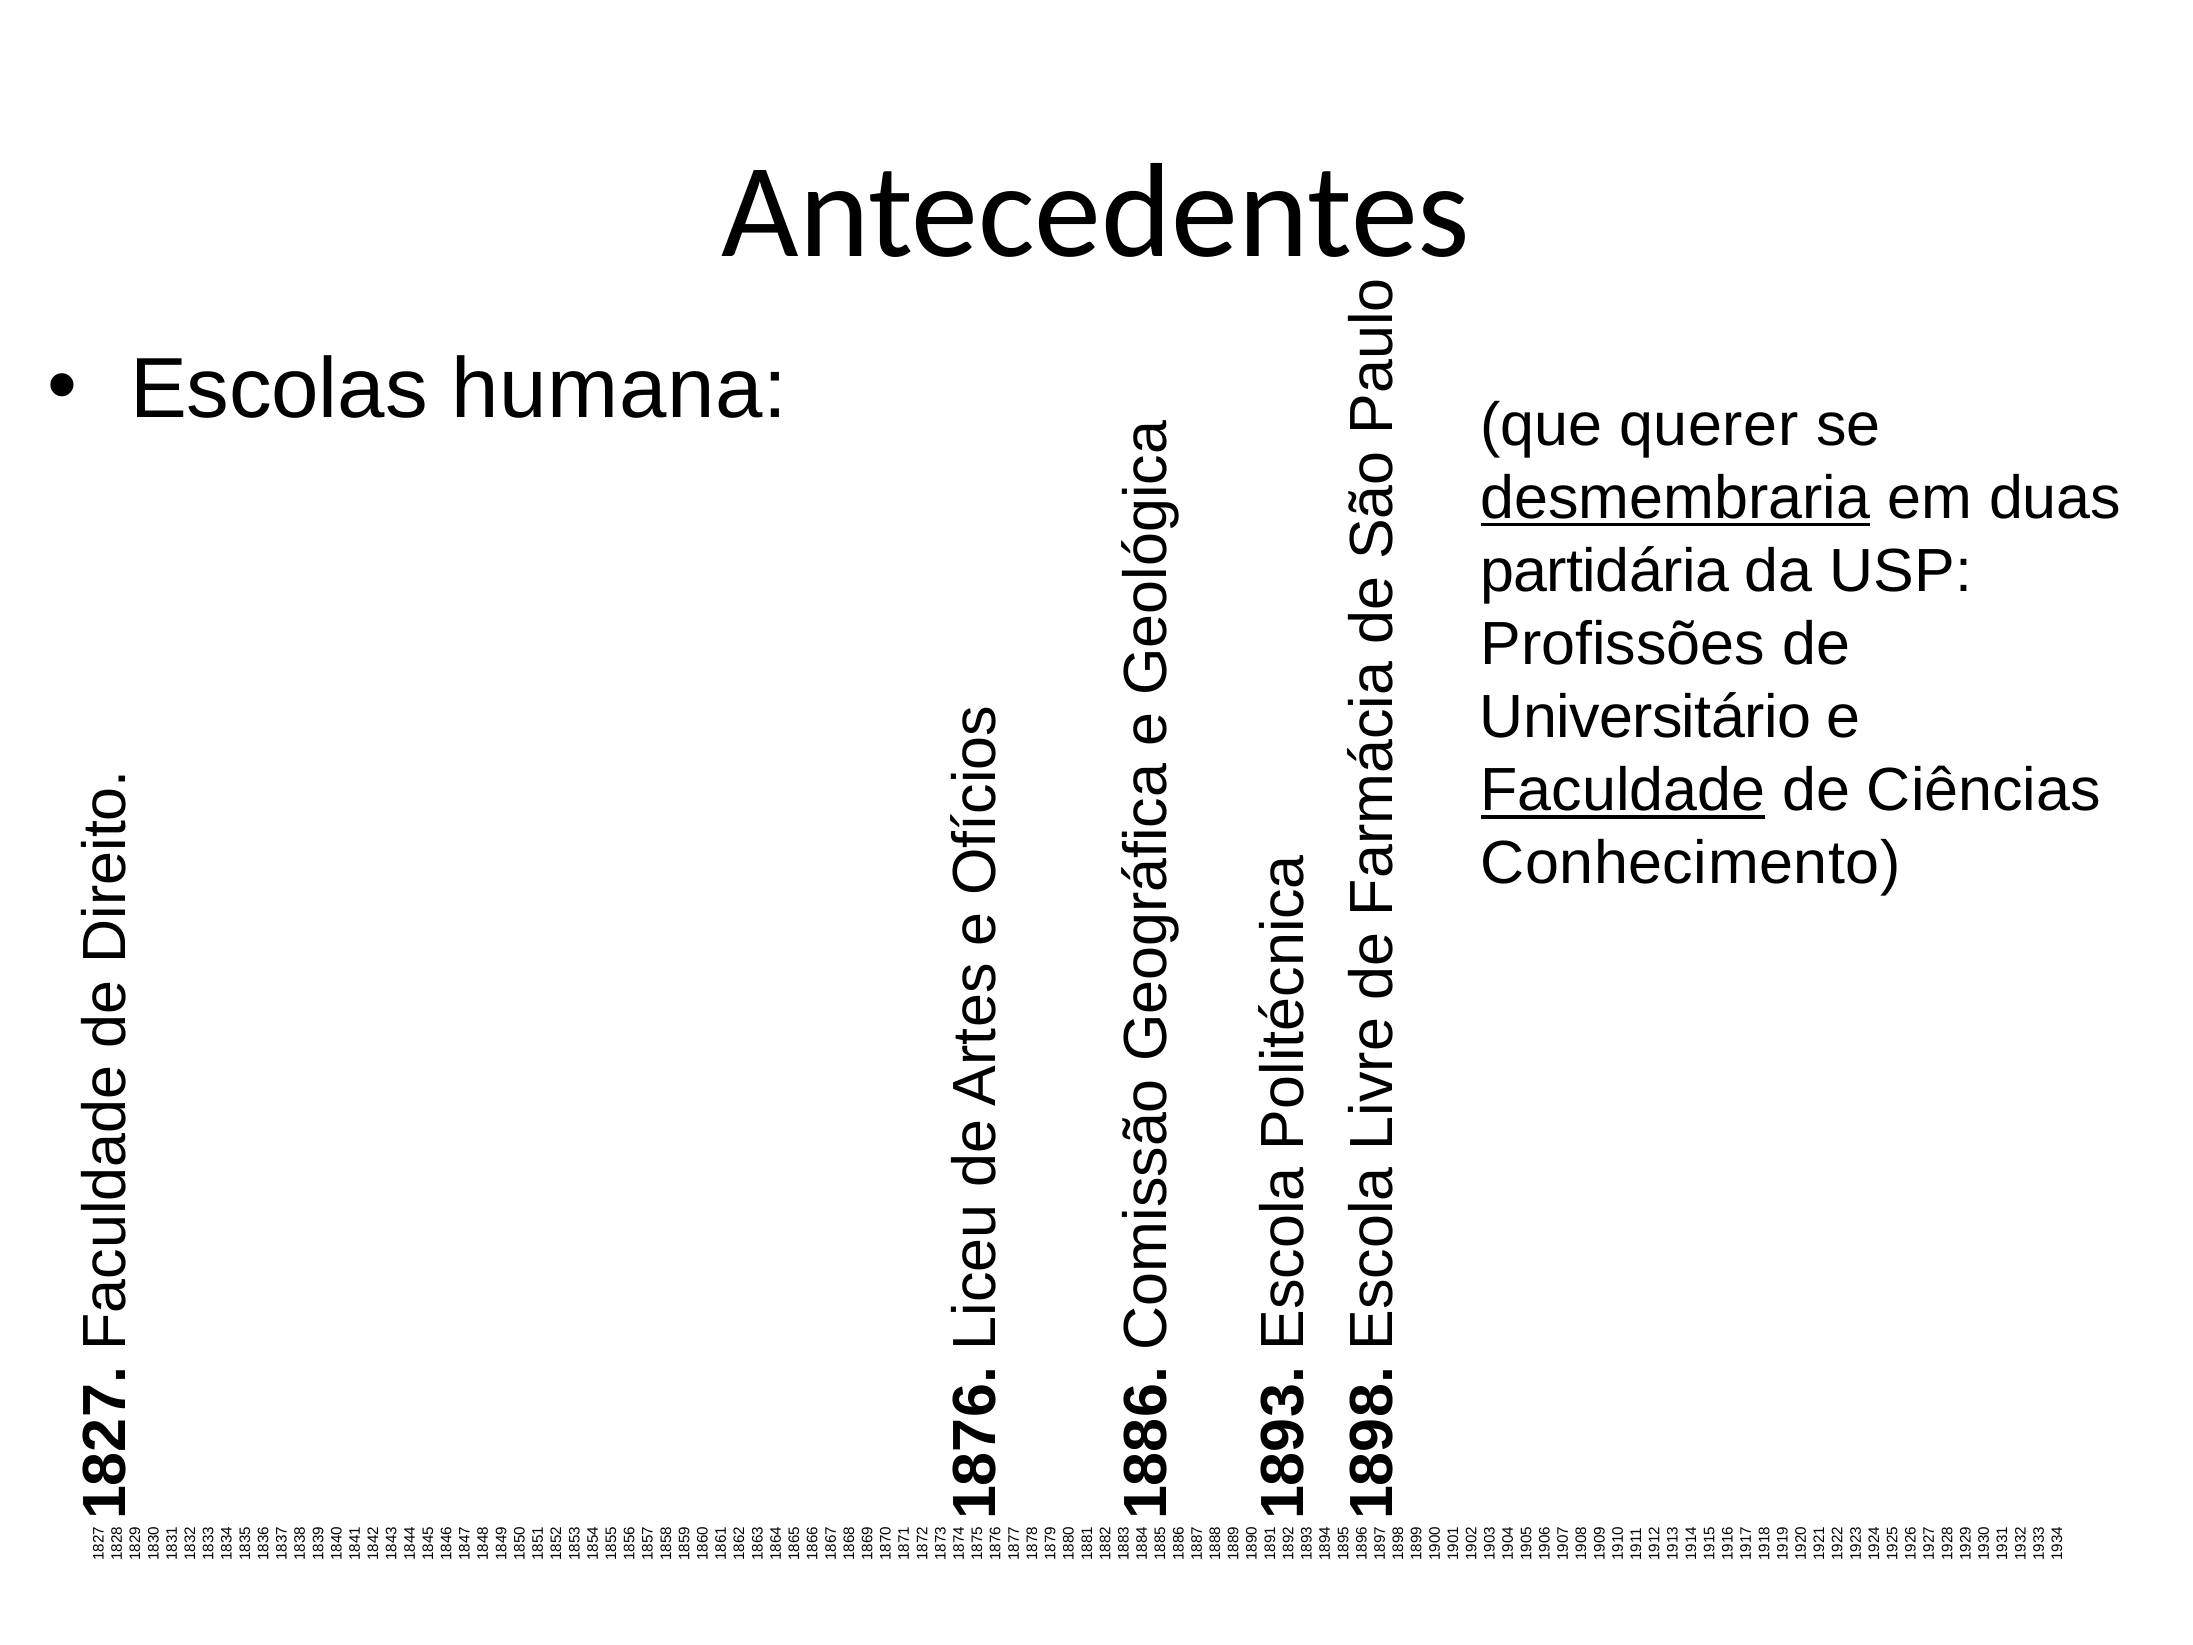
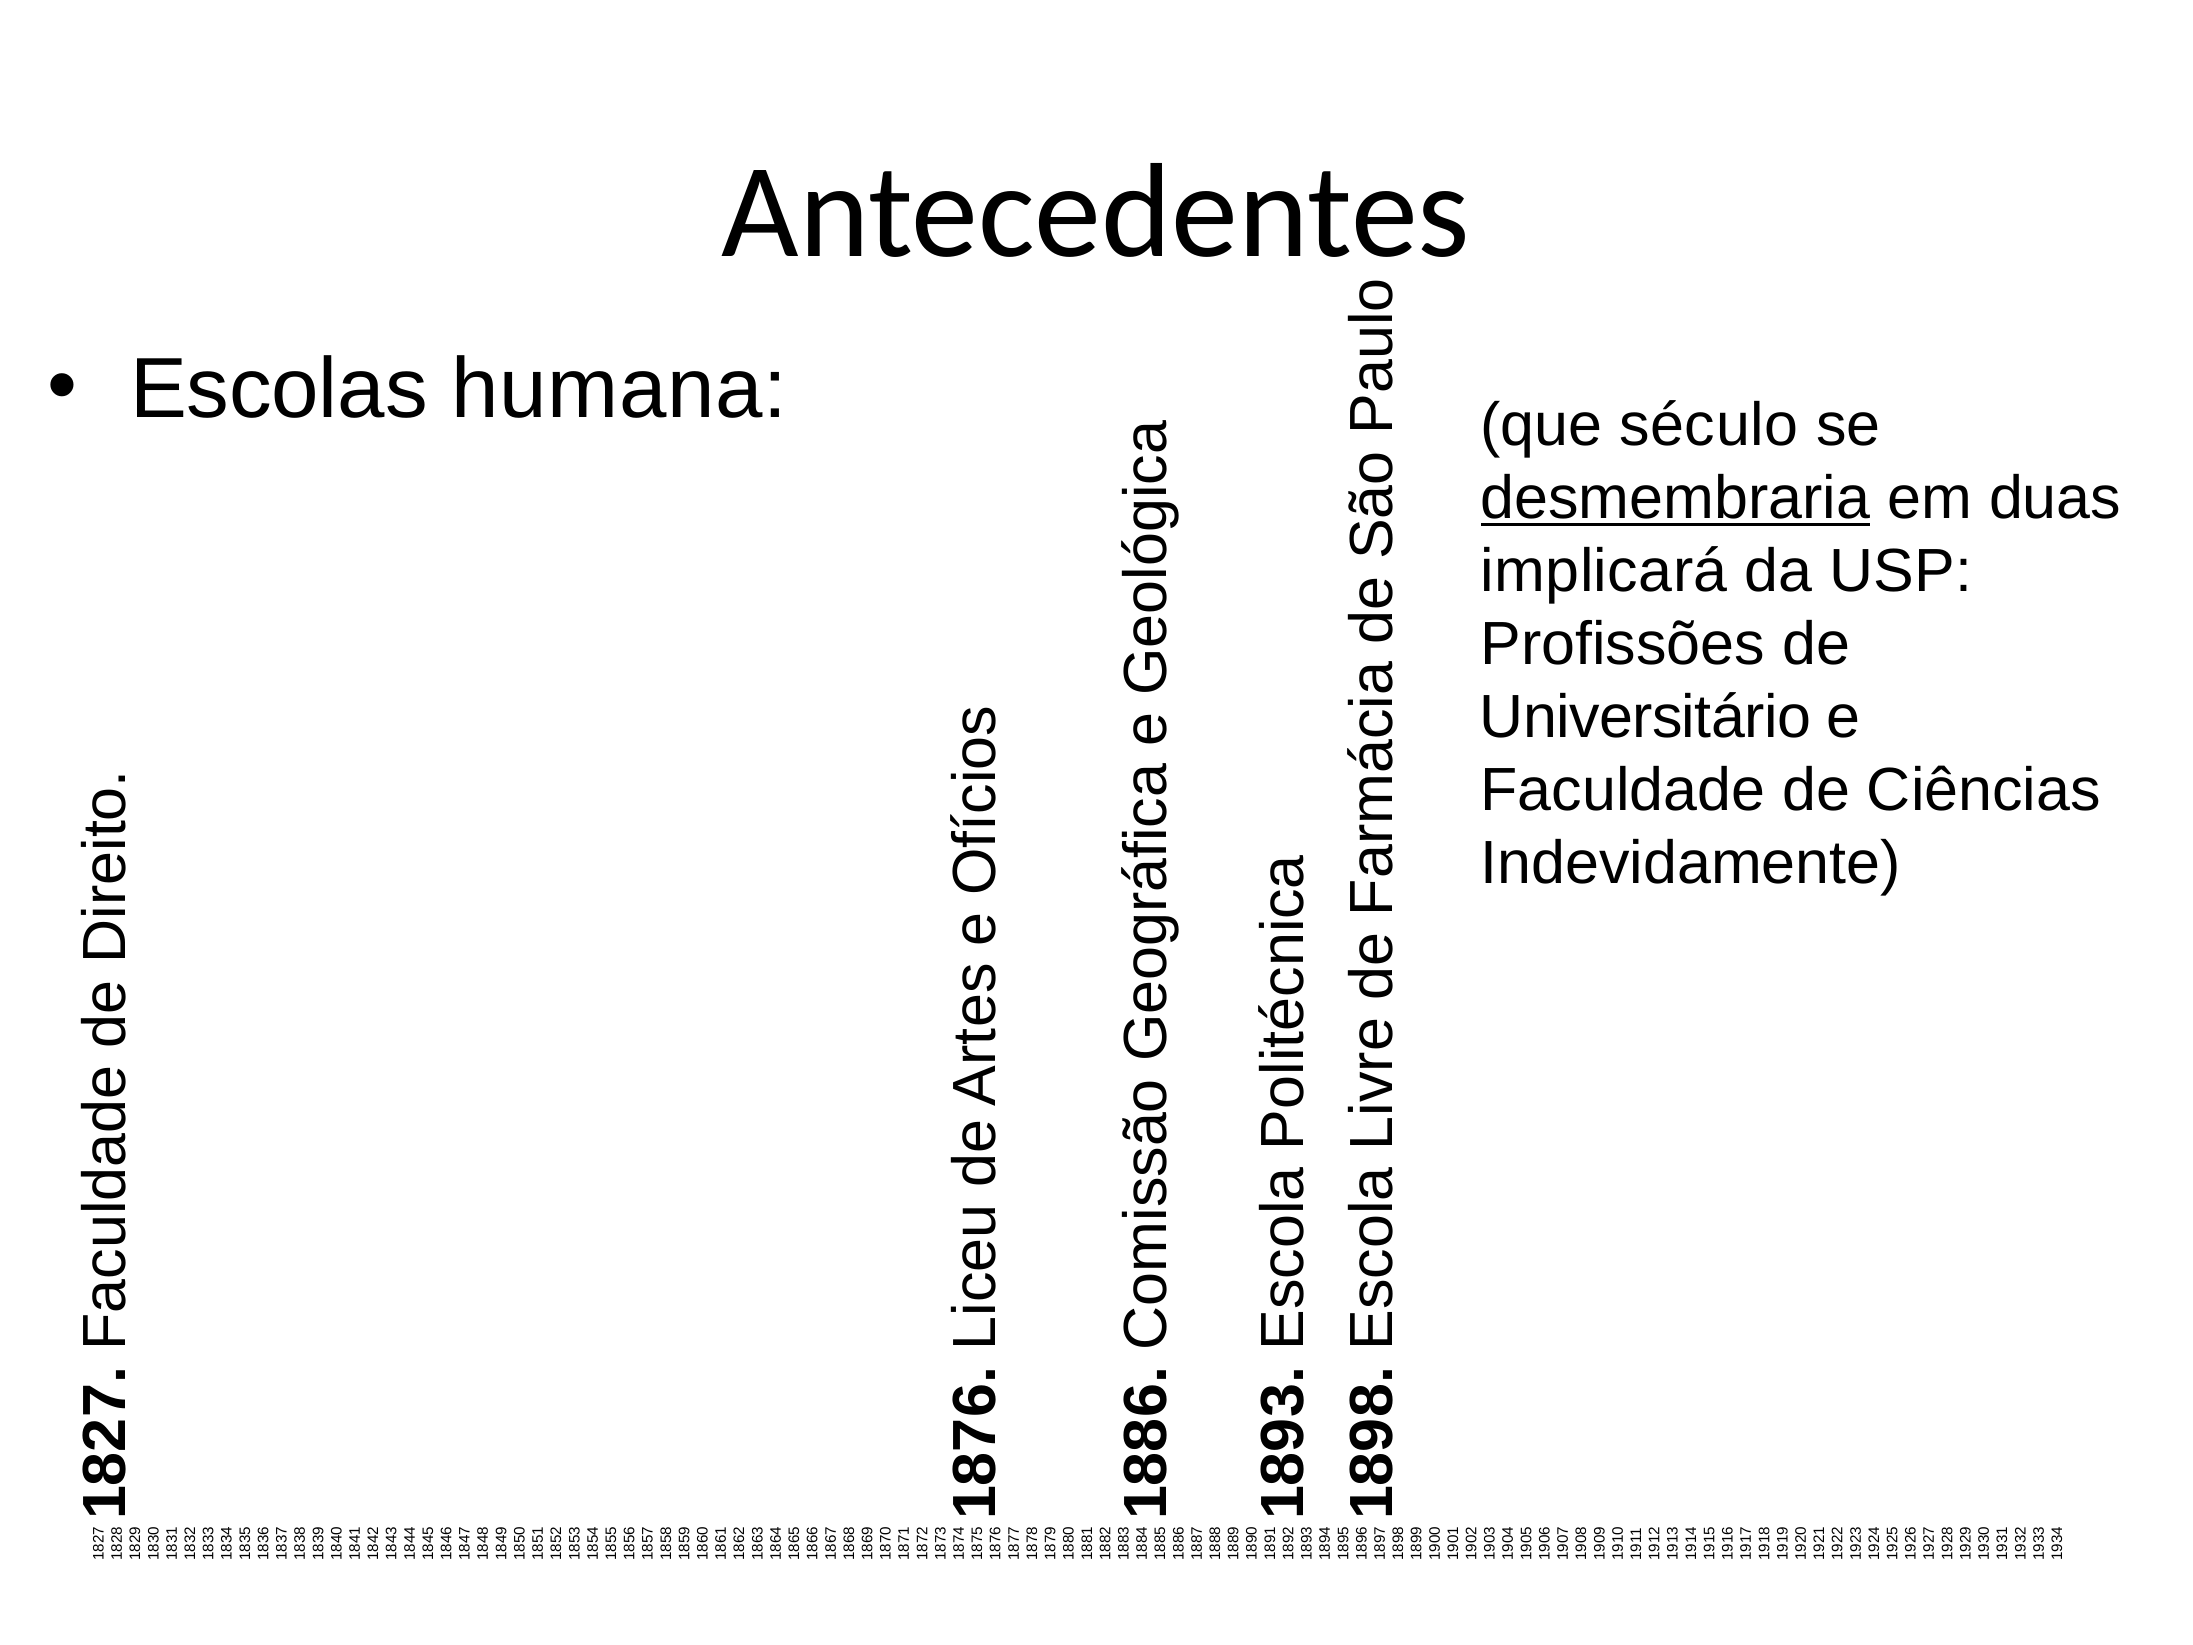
querer: querer -> século
partidária: partidária -> implicará
Faculdade underline: present -> none
Conhecimento: Conhecimento -> Indevidamente
